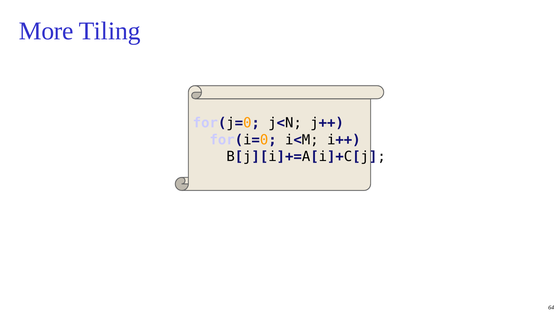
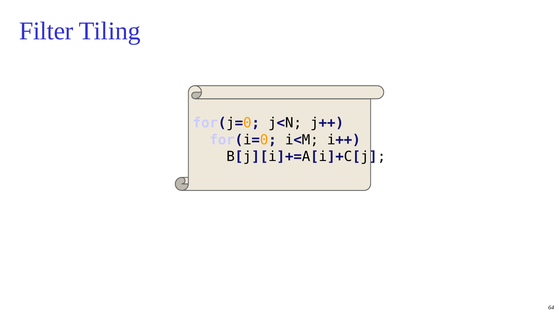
More: More -> Filter
